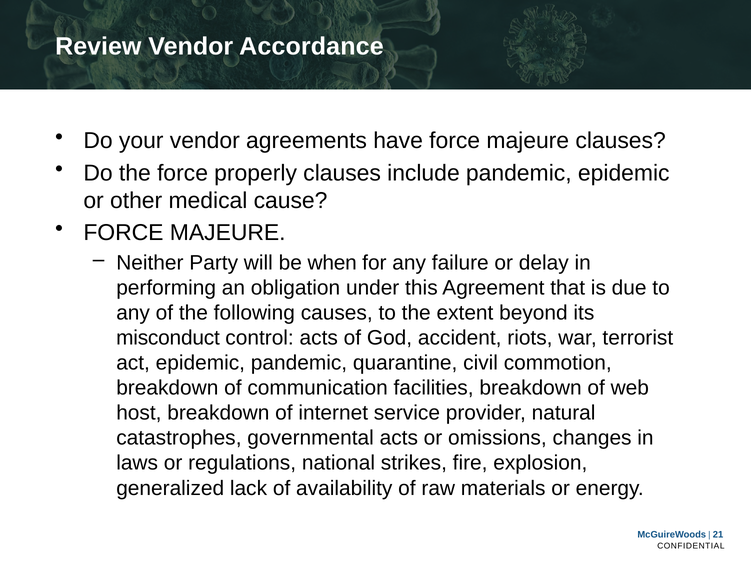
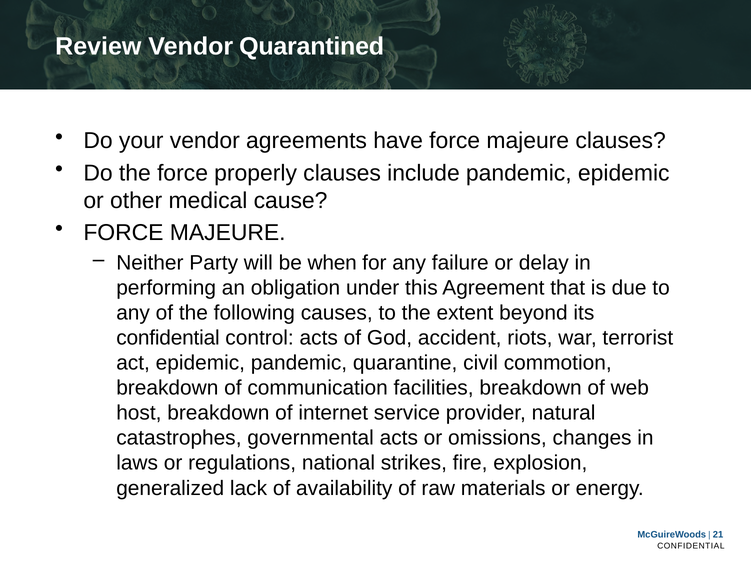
Accordance: Accordance -> Quarantined
misconduct at (168, 338): misconduct -> confidential
